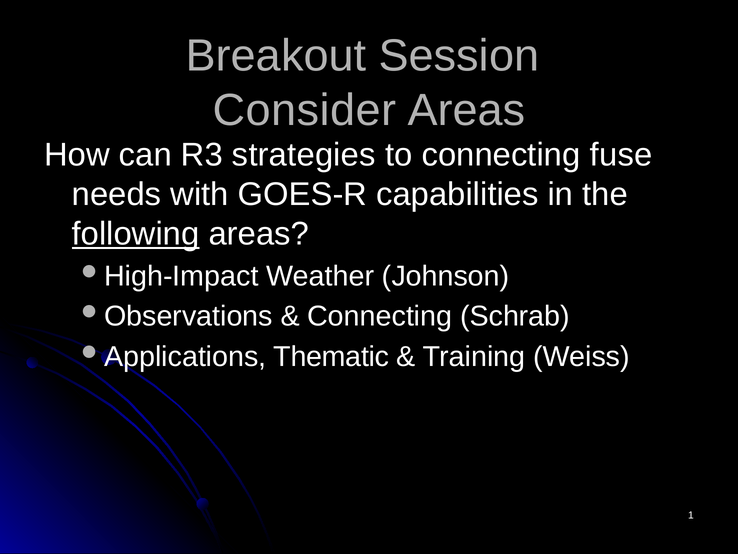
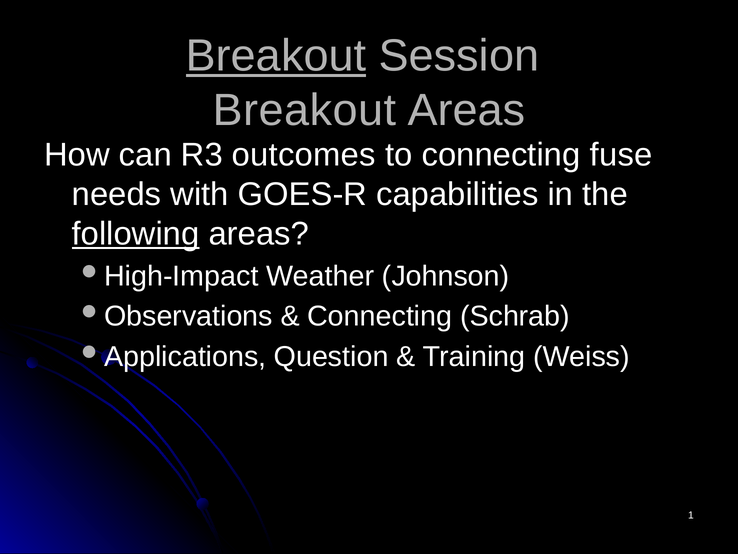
Breakout at (276, 56) underline: none -> present
Consider at (305, 110): Consider -> Breakout
strategies: strategies -> outcomes
Thematic: Thematic -> Question
